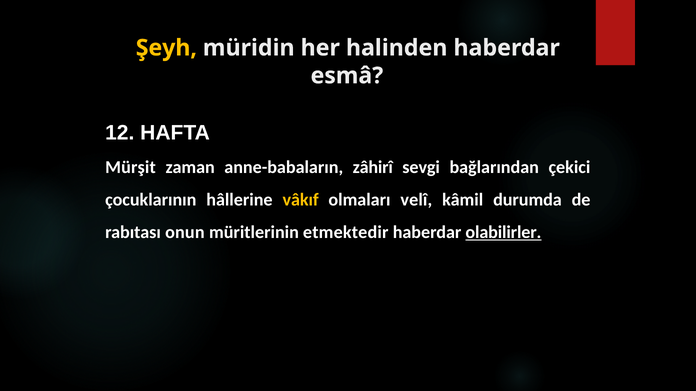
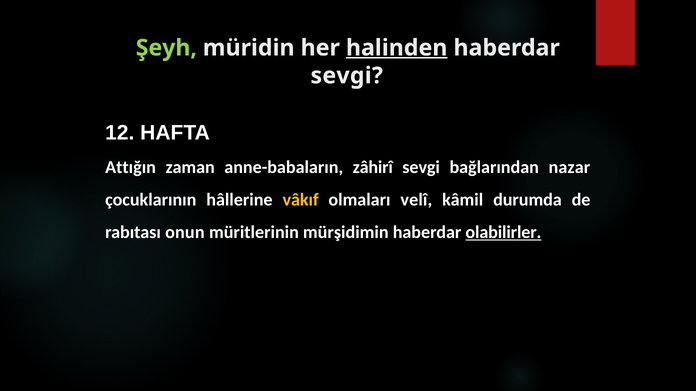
Şeyh colour: yellow -> light green
halinden underline: none -> present
esmâ at (347, 76): esmâ -> sevgi
Mürşit: Mürşit -> Attığın
çekici: çekici -> nazar
etmektedir: etmektedir -> mürşidimin
